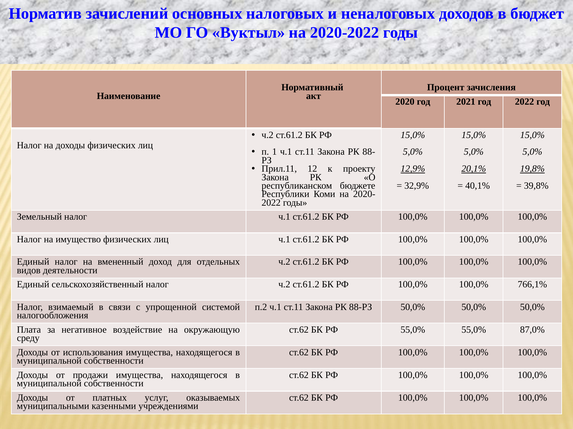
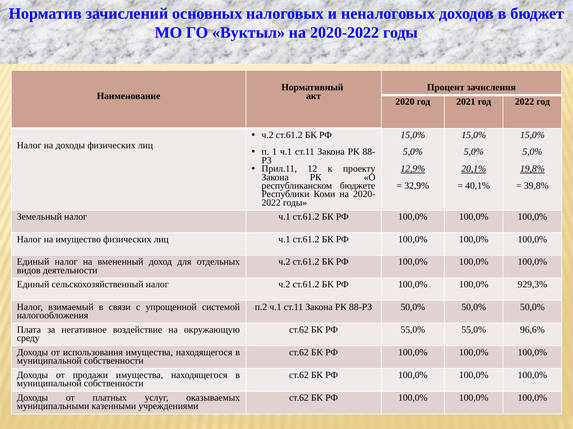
766,1%: 766,1% -> 929,3%
87,0%: 87,0% -> 96,6%
